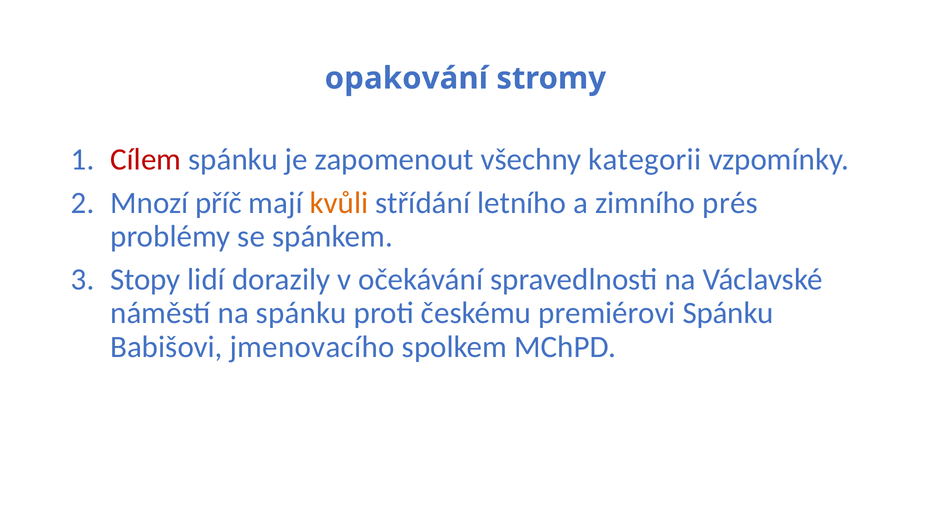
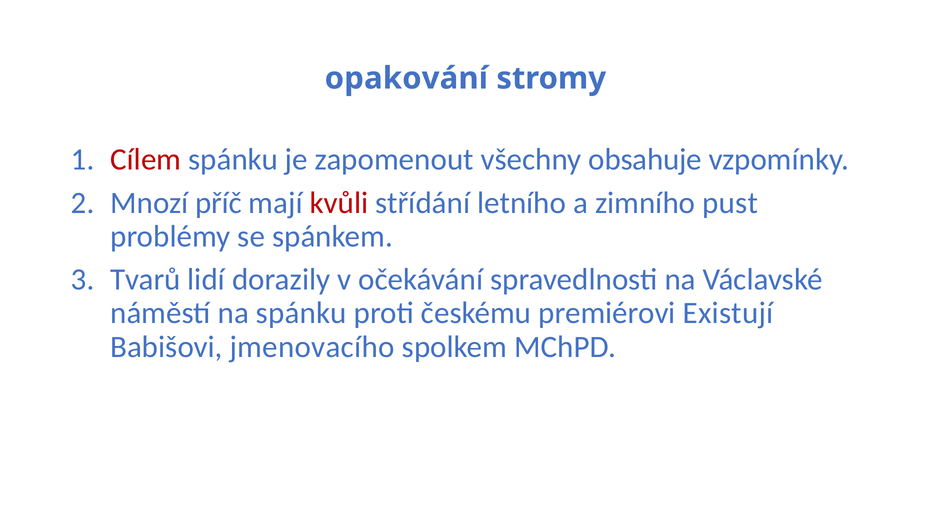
kategorii: kategorii -> obsahuje
kvůli colour: orange -> red
prés: prés -> pust
Stopy: Stopy -> Tvarů
premiérovi Spánku: Spánku -> Existují
